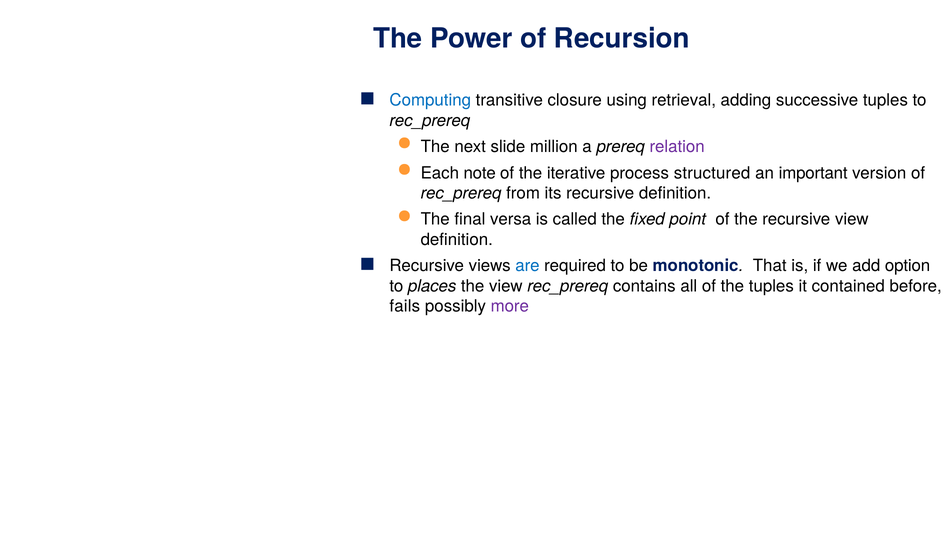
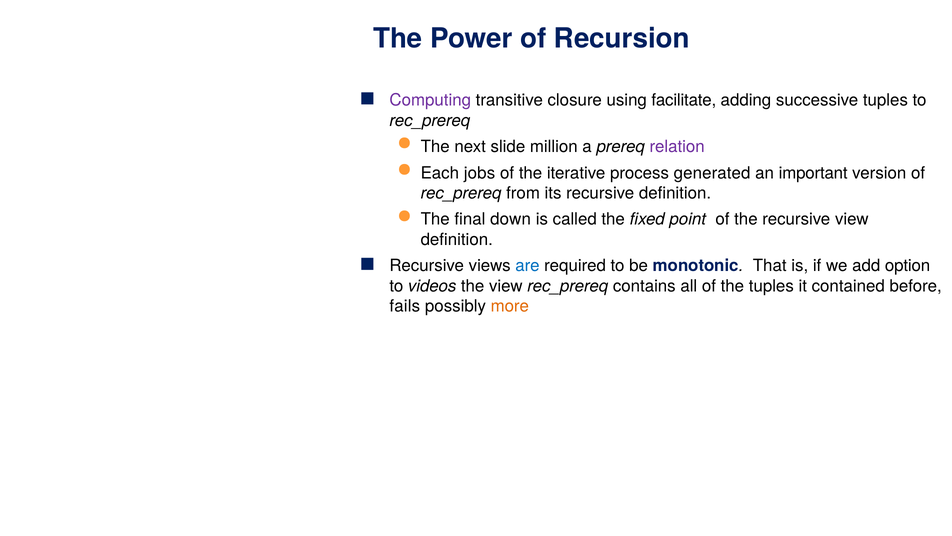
Computing colour: blue -> purple
retrieval: retrieval -> facilitate
note: note -> jobs
structured: structured -> generated
versa: versa -> down
places: places -> videos
more colour: purple -> orange
